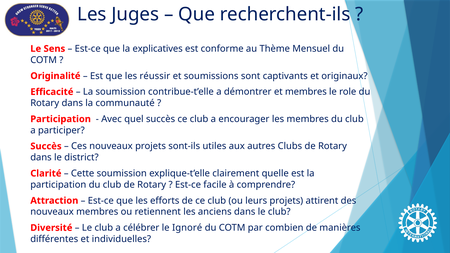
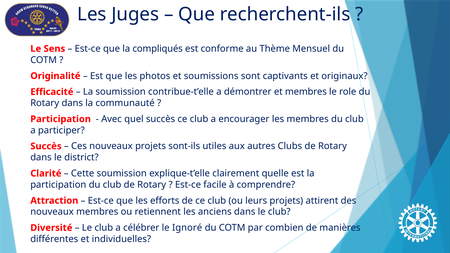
explicatives: explicatives -> compliqués
réussir: réussir -> photos
